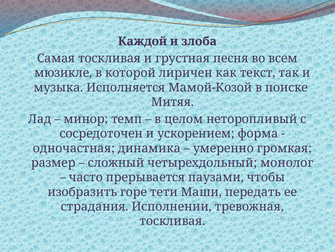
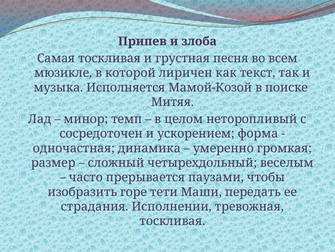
Каждой: Каждой -> Припев
монолог: монолог -> веселым
